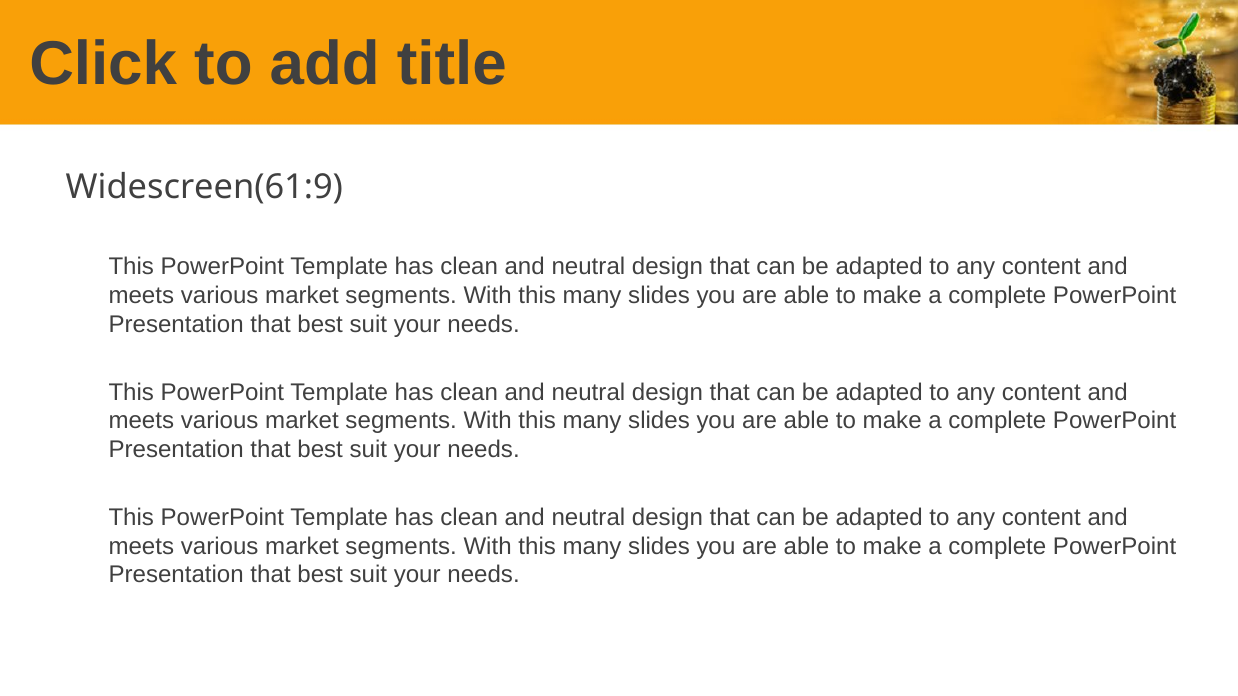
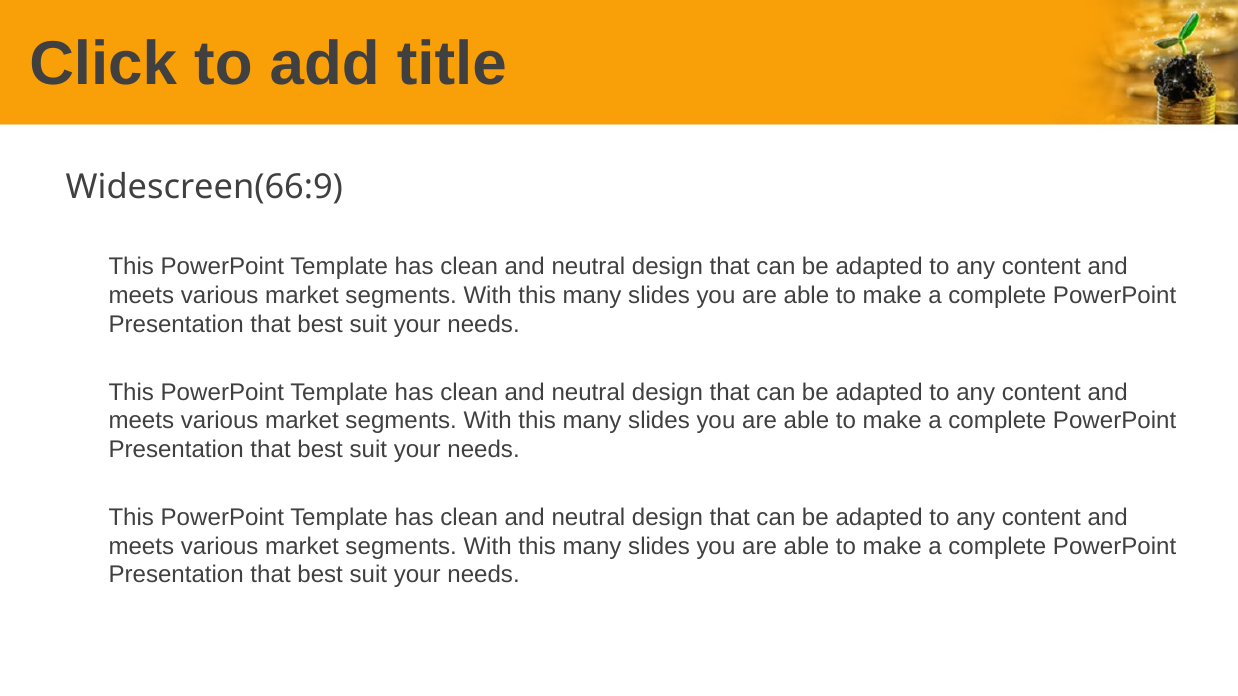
Widescreen(61:9: Widescreen(61:9 -> Widescreen(66:9
